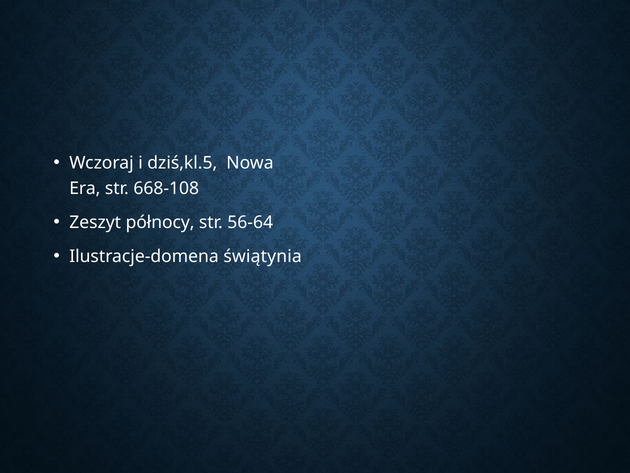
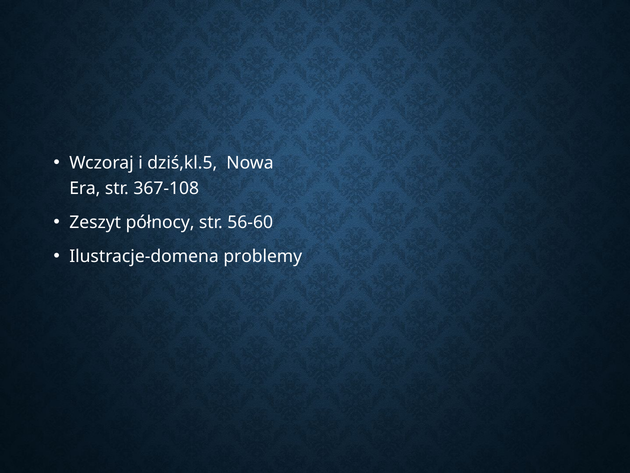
668-108: 668-108 -> 367-108
56-64: 56-64 -> 56-60
świątynia: świątynia -> problemy
